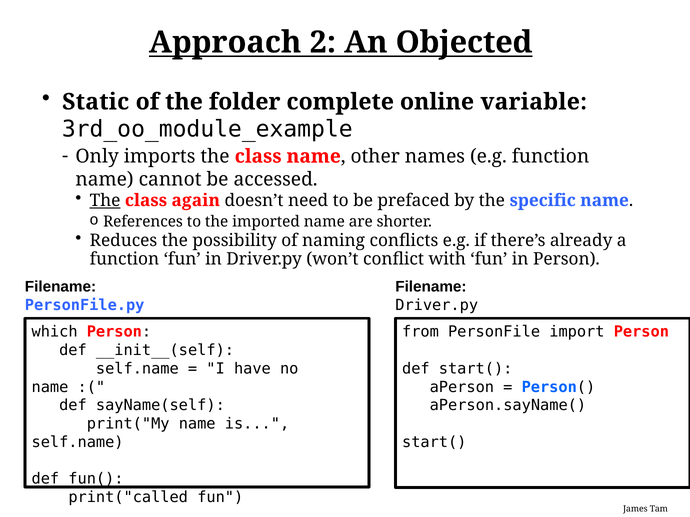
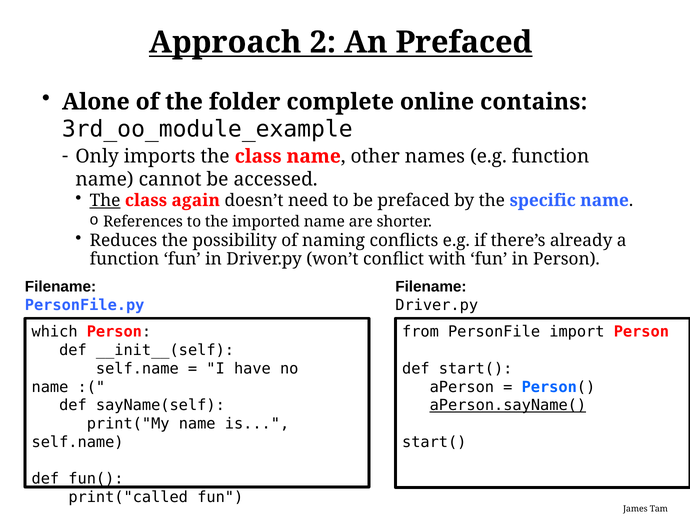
An Objected: Objected -> Prefaced
Static: Static -> Alone
variable: variable -> contains
aPerson.sayName( underline: none -> present
